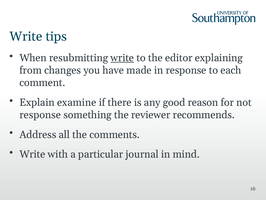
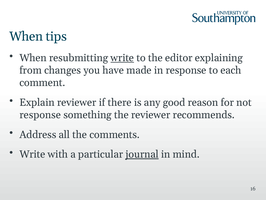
Write at (26, 36): Write -> When
Explain examine: examine -> reviewer
journal underline: none -> present
